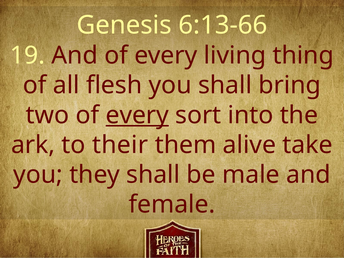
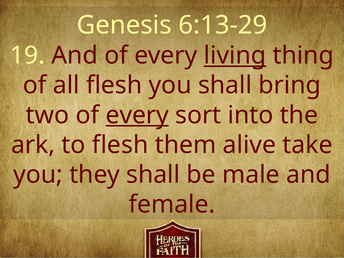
6:13-66: 6:13-66 -> 6:13-29
living underline: none -> present
to their: their -> flesh
